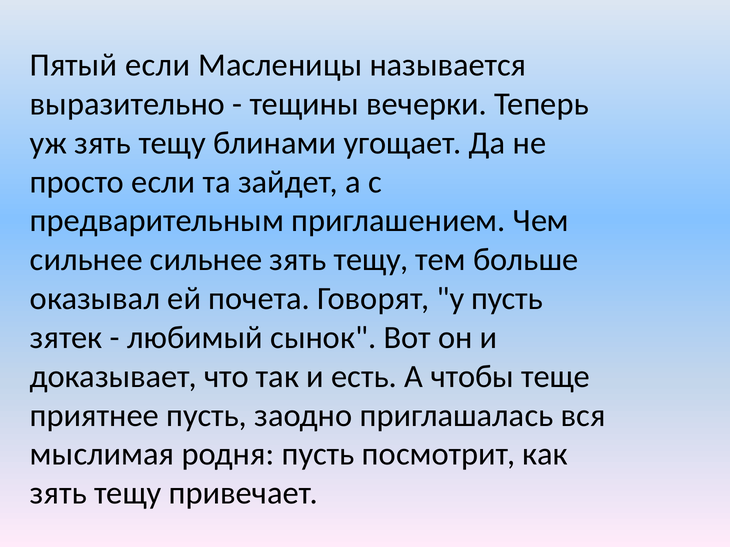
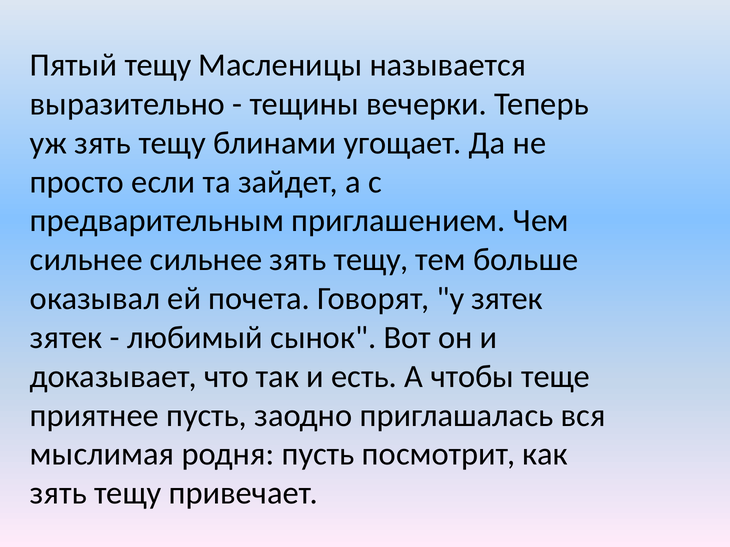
Пятый если: если -> тещу
у пусть: пусть -> зятек
